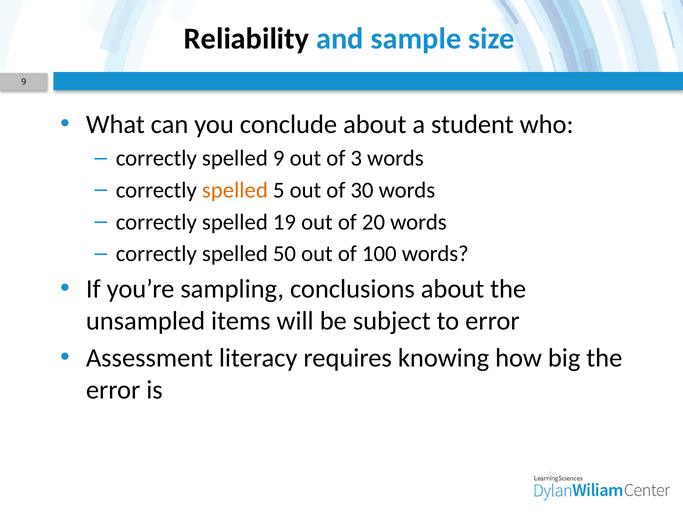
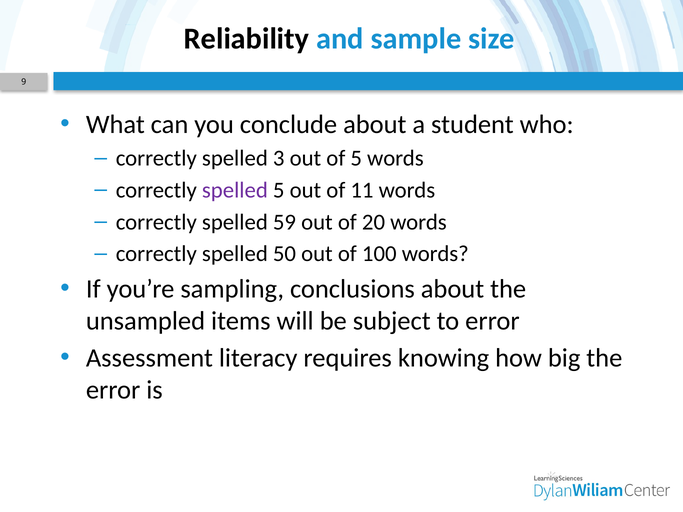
spelled 9: 9 -> 3
of 3: 3 -> 5
spelled at (235, 190) colour: orange -> purple
30: 30 -> 11
19: 19 -> 59
